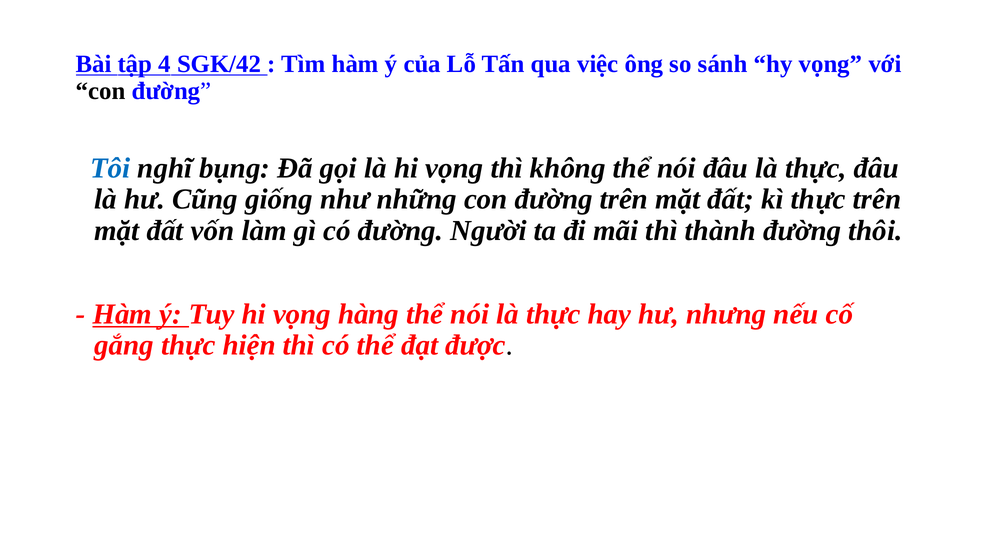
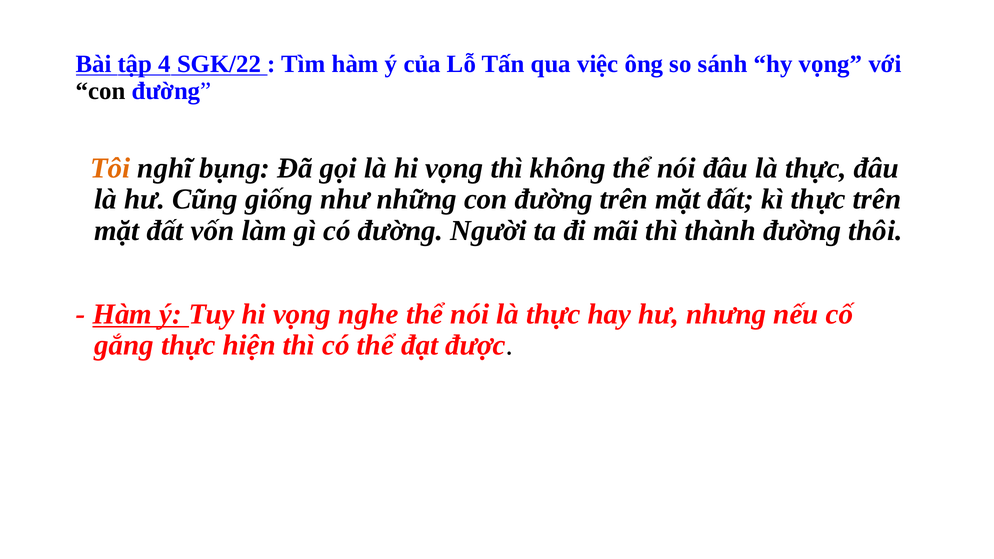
SGK/42: SGK/42 -> SGK/22
Tôi colour: blue -> orange
hàng: hàng -> nghe
